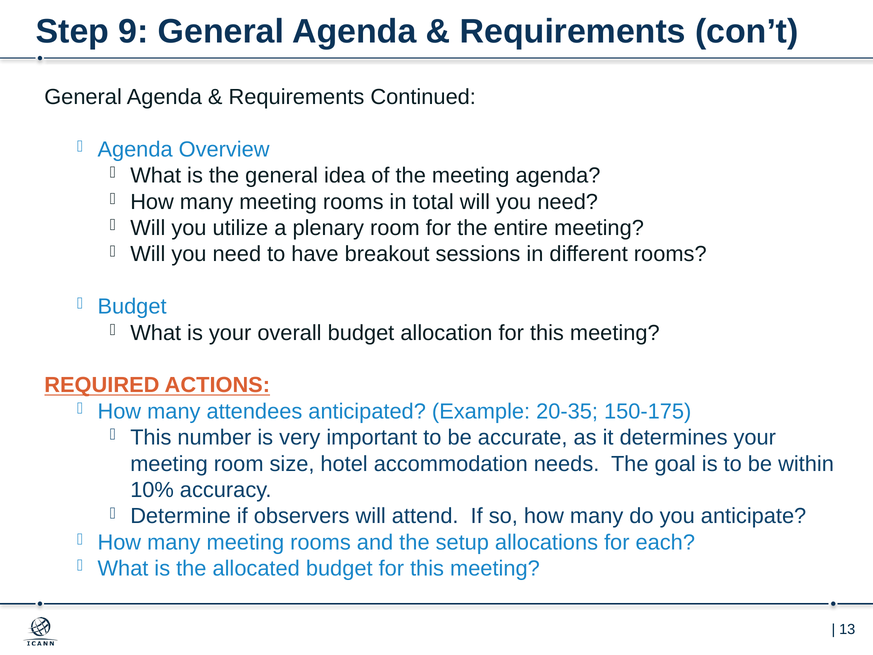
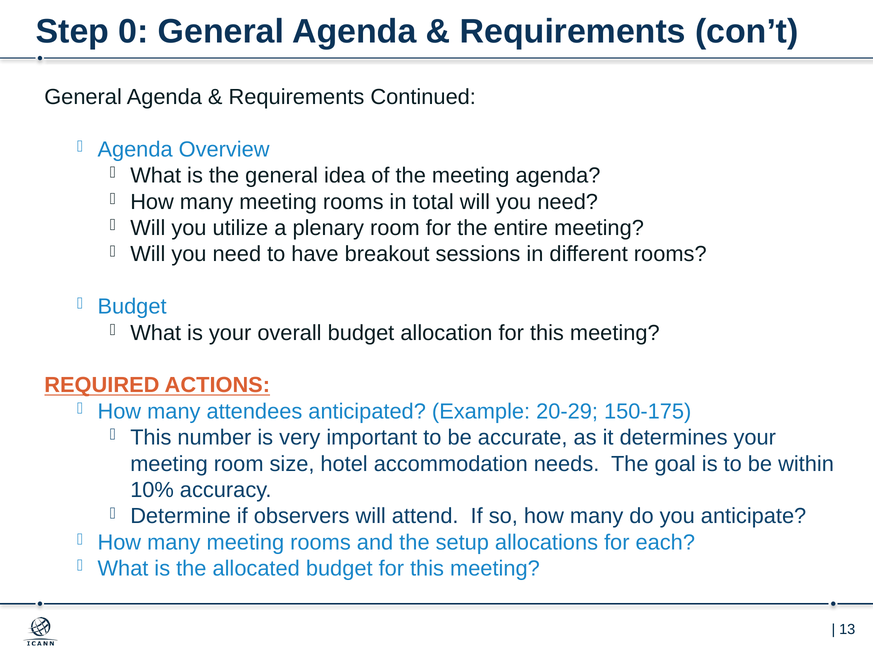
9: 9 -> 0
20-35: 20-35 -> 20-29
